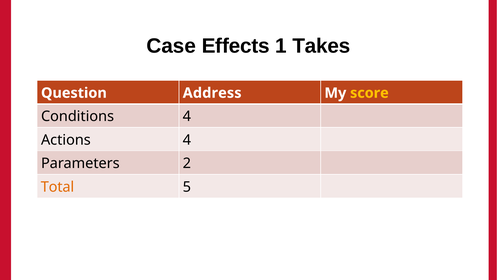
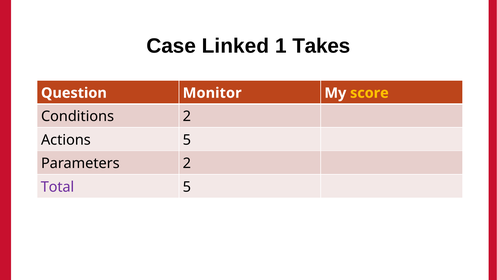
Effects: Effects -> Linked
Address: Address -> Monitor
Conditions 4: 4 -> 2
Actions 4: 4 -> 5
Total colour: orange -> purple
